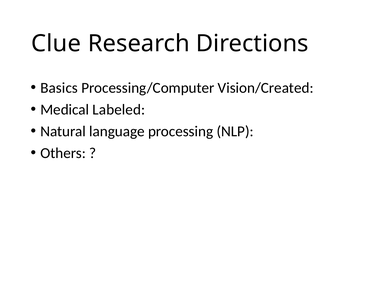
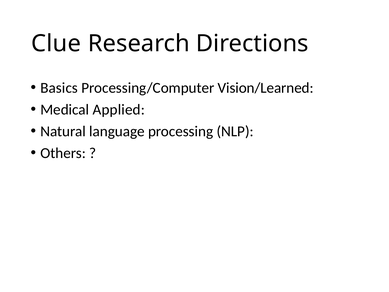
Vision/Created: Vision/Created -> Vision/Learned
Labeled: Labeled -> Applied
